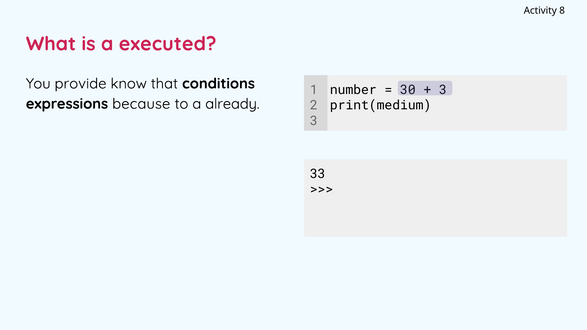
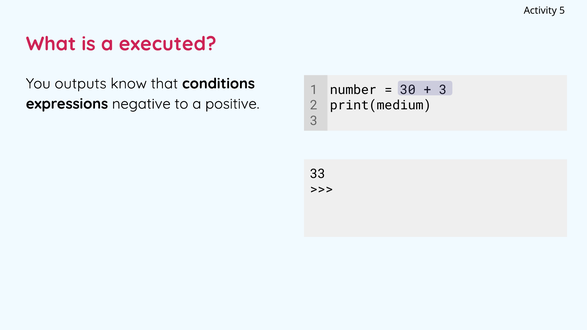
8: 8 -> 5
provide: provide -> outputs
because: because -> negative
already: already -> positive
